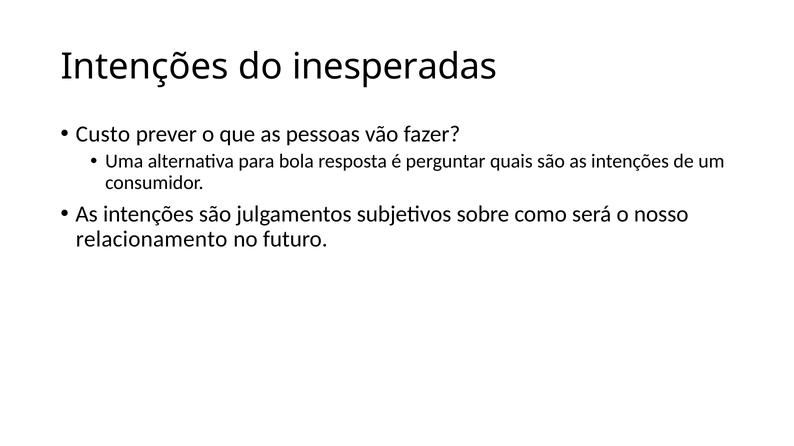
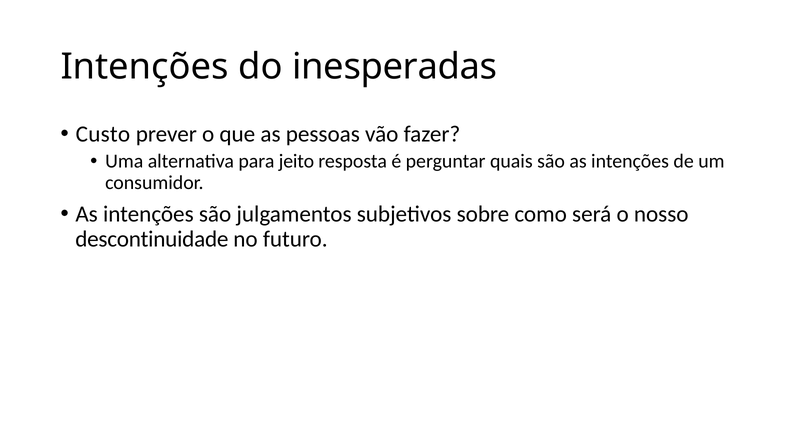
bola: bola -> jeito
relacionamento: relacionamento -> descontinuidade
